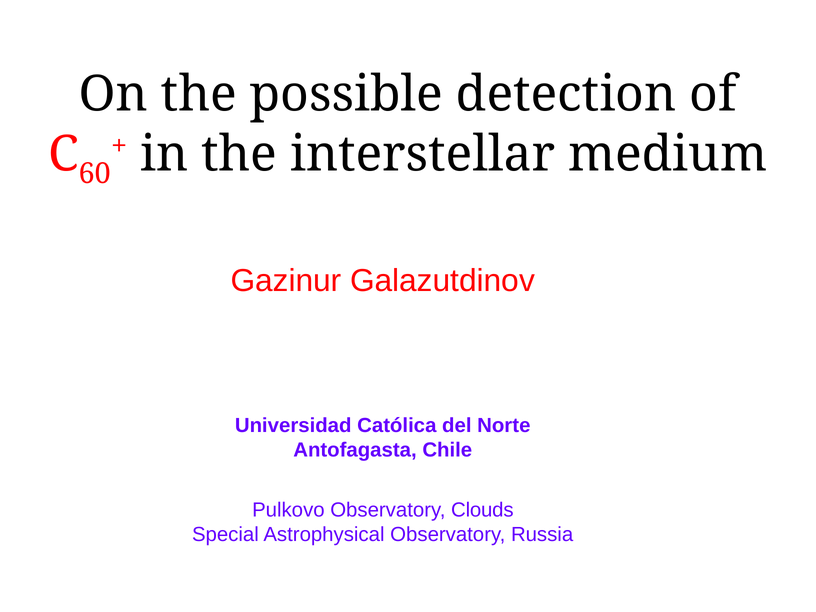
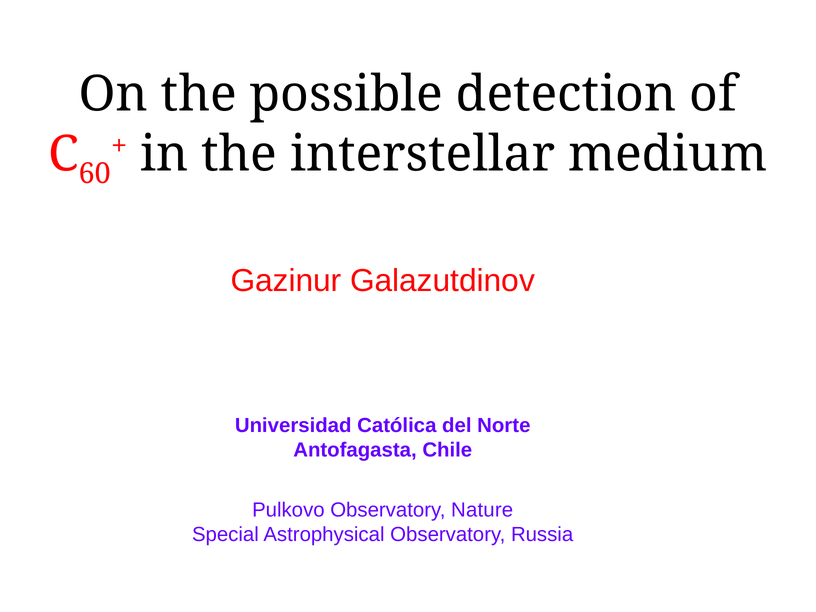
Clouds: Clouds -> Nature
